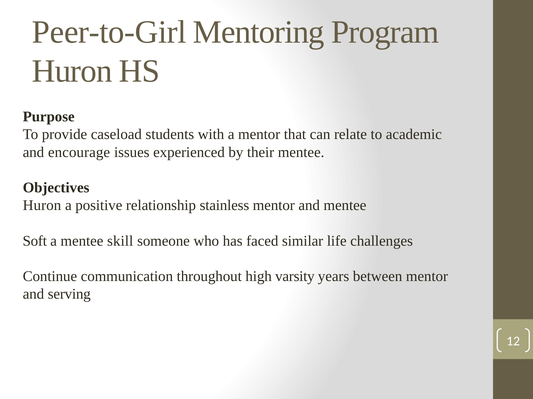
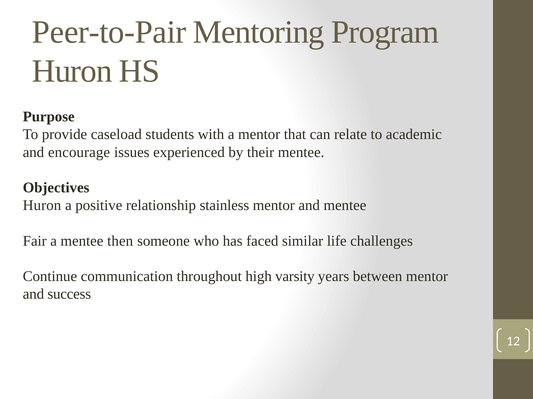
Peer-to-Girl: Peer-to-Girl -> Peer-to-Pair
Soft: Soft -> Fair
skill: skill -> then
serving: serving -> success
